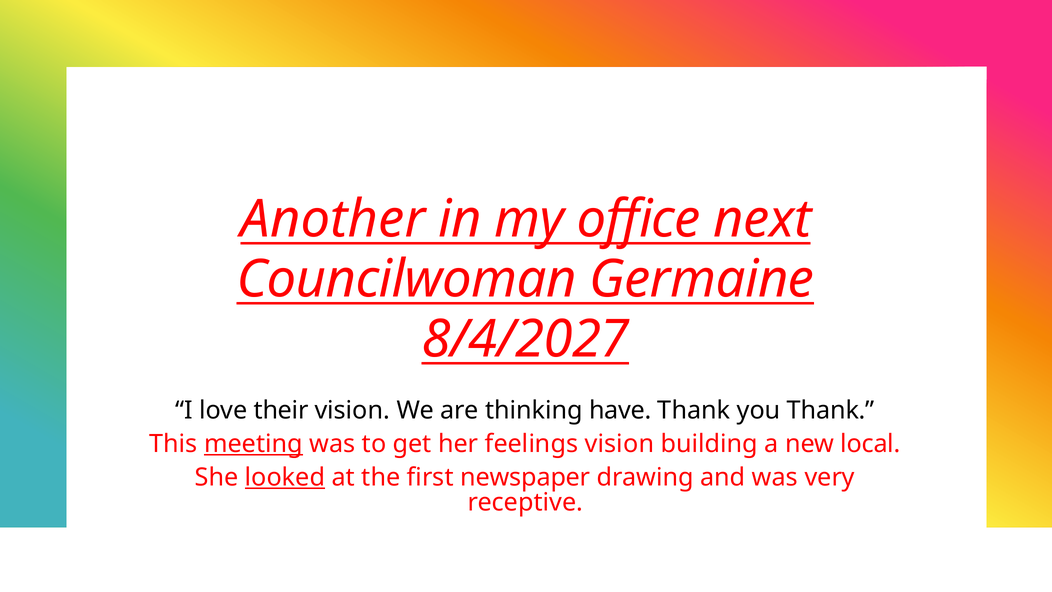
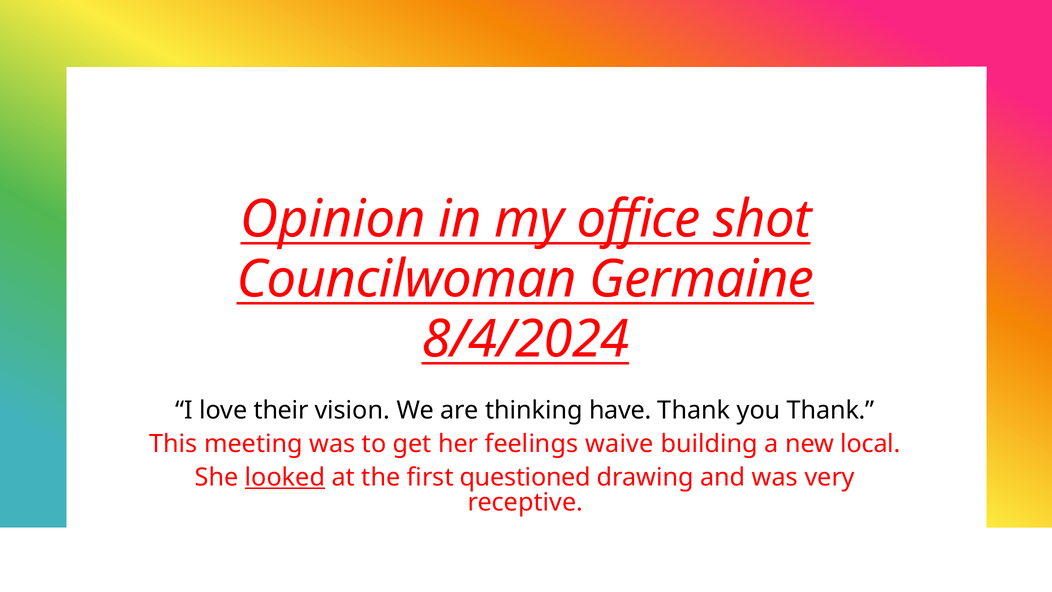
Another: Another -> Opinion
next: next -> shot
8/4/2027: 8/4/2027 -> 8/4/2024
meeting underline: present -> none
feelings vision: vision -> waive
newspaper: newspaper -> questioned
